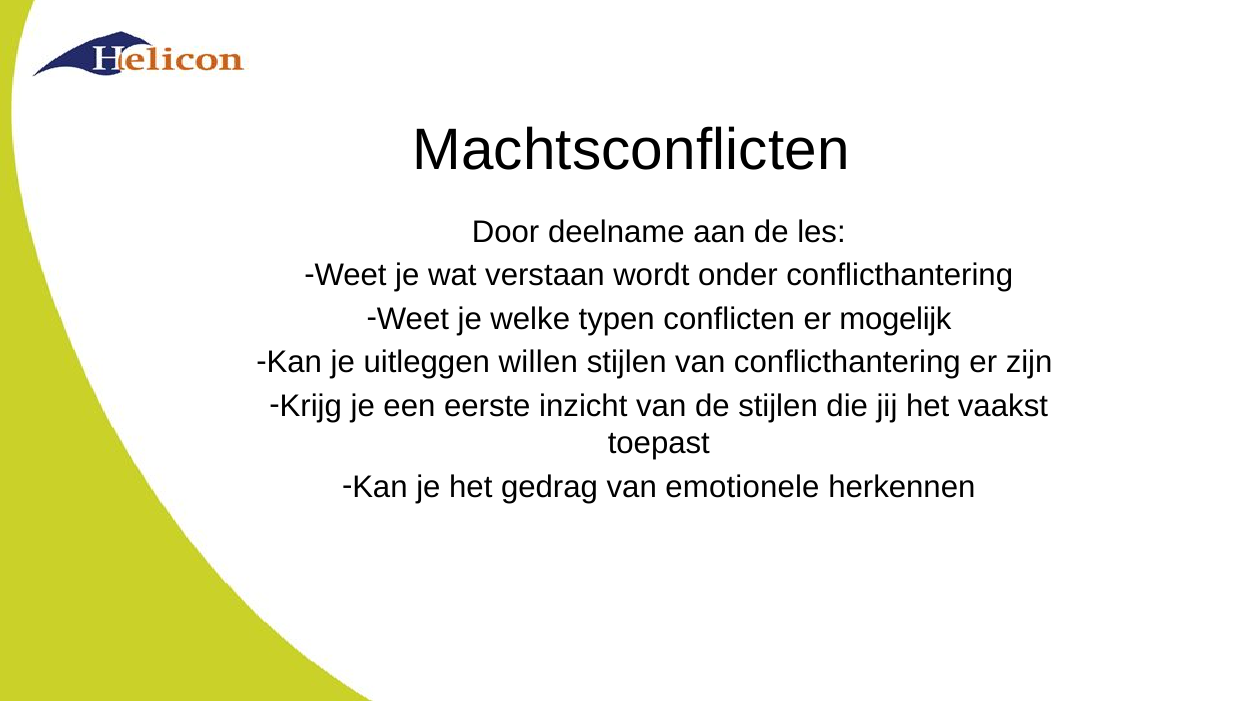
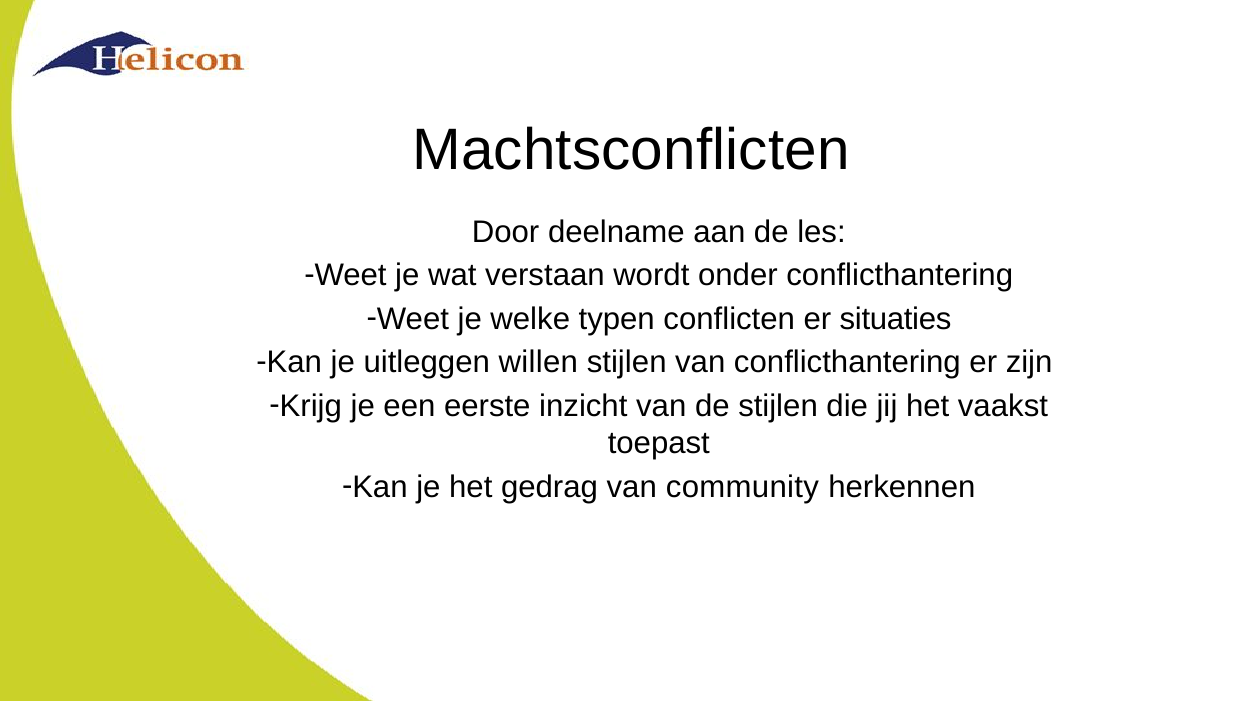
mogelijk: mogelijk -> situaties
emotionele: emotionele -> community
